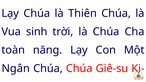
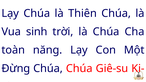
Ngân: Ngân -> Đừng
